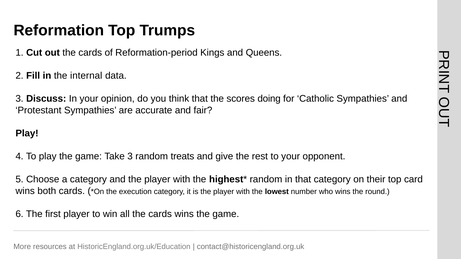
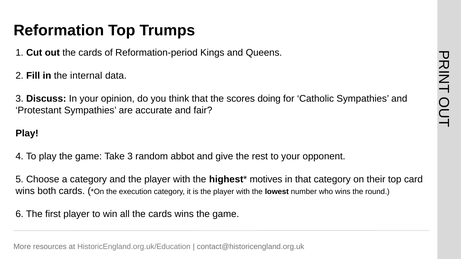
treats: treats -> abbot
random at (266, 180): random -> motives
